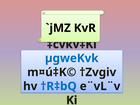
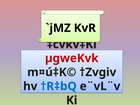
µgweKvk colour: blue -> red
